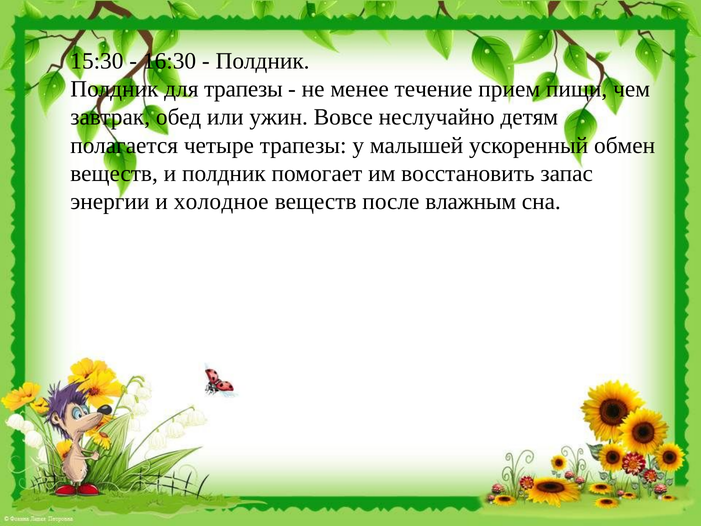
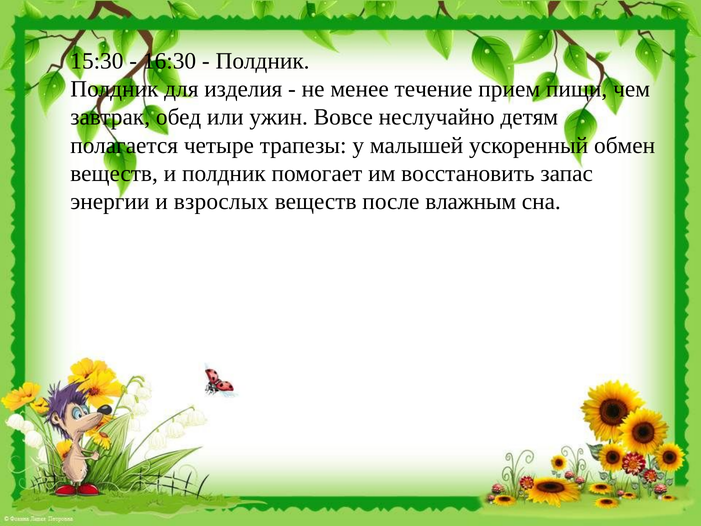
для трапезы: трапезы -> изделия
холодное: холодное -> взрослых
